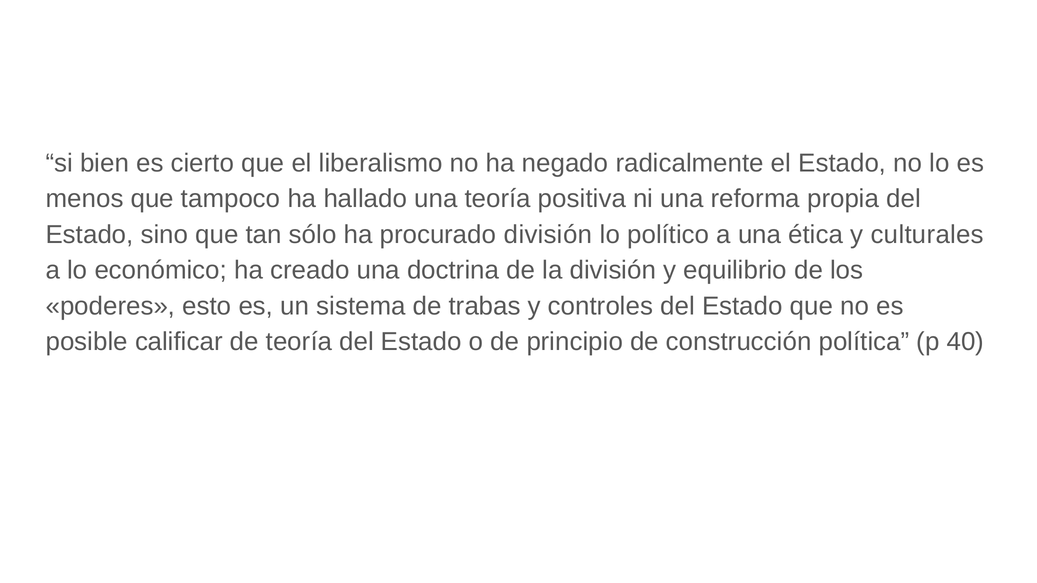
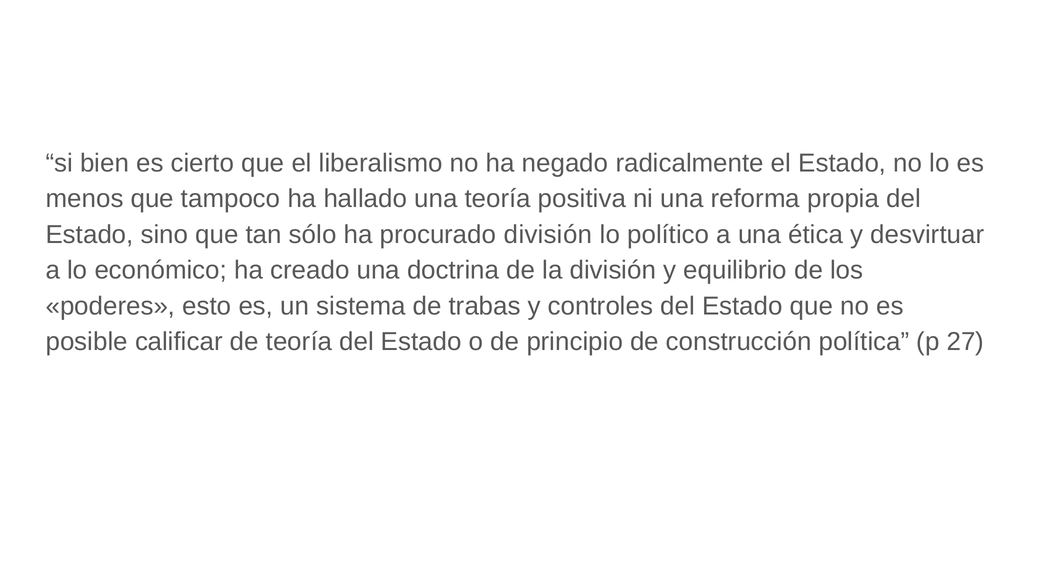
culturales: culturales -> desvirtuar
40: 40 -> 27
